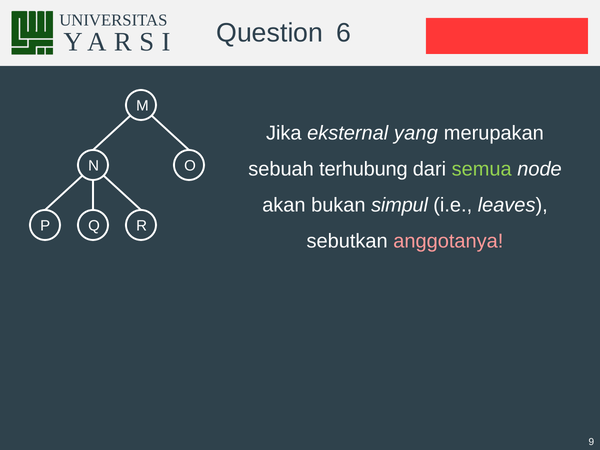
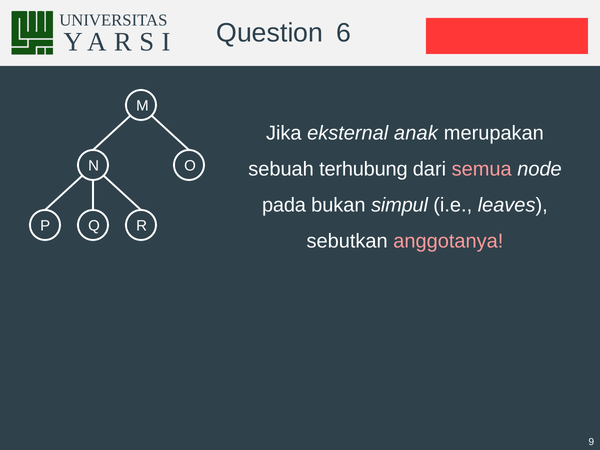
yang: yang -> anak
semua colour: light green -> pink
akan: akan -> pada
